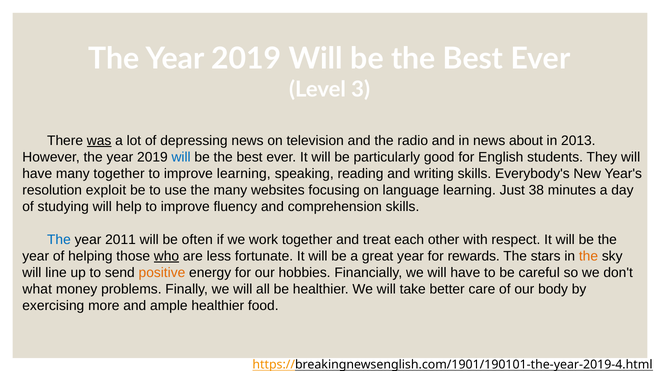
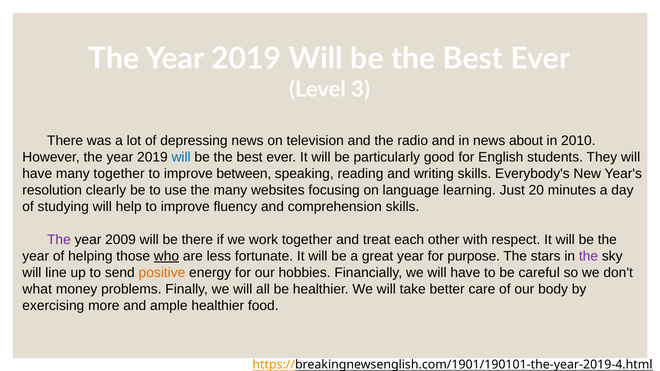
was underline: present -> none
2013: 2013 -> 2010
improve learning: learning -> between
exploit: exploit -> clearly
38: 38 -> 20
The at (59, 240) colour: blue -> purple
2011: 2011 -> 2009
be often: often -> there
rewards: rewards -> purpose
the at (588, 256) colour: orange -> purple
